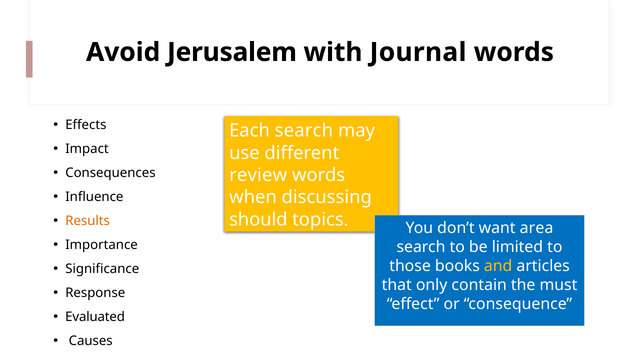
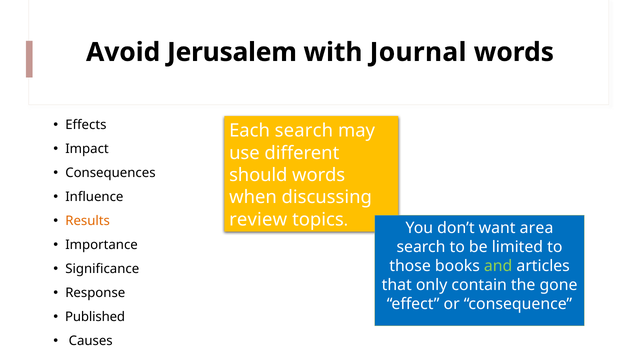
review: review -> should
should: should -> review
and colour: yellow -> light green
must: must -> gone
Evaluated: Evaluated -> Published
